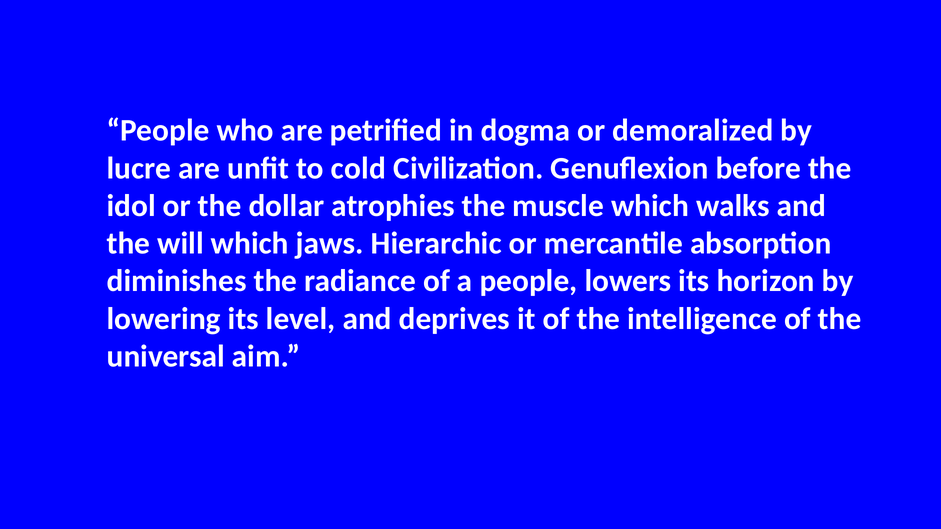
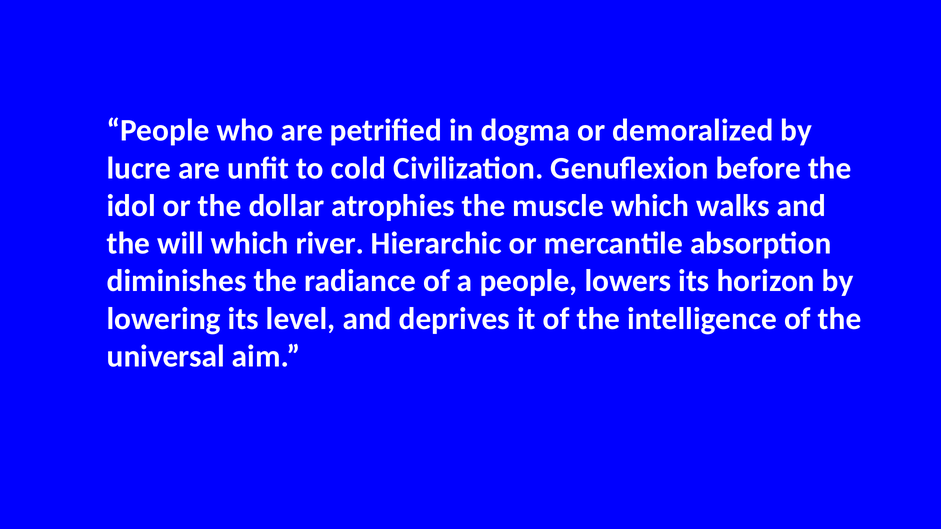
jaws: jaws -> river
